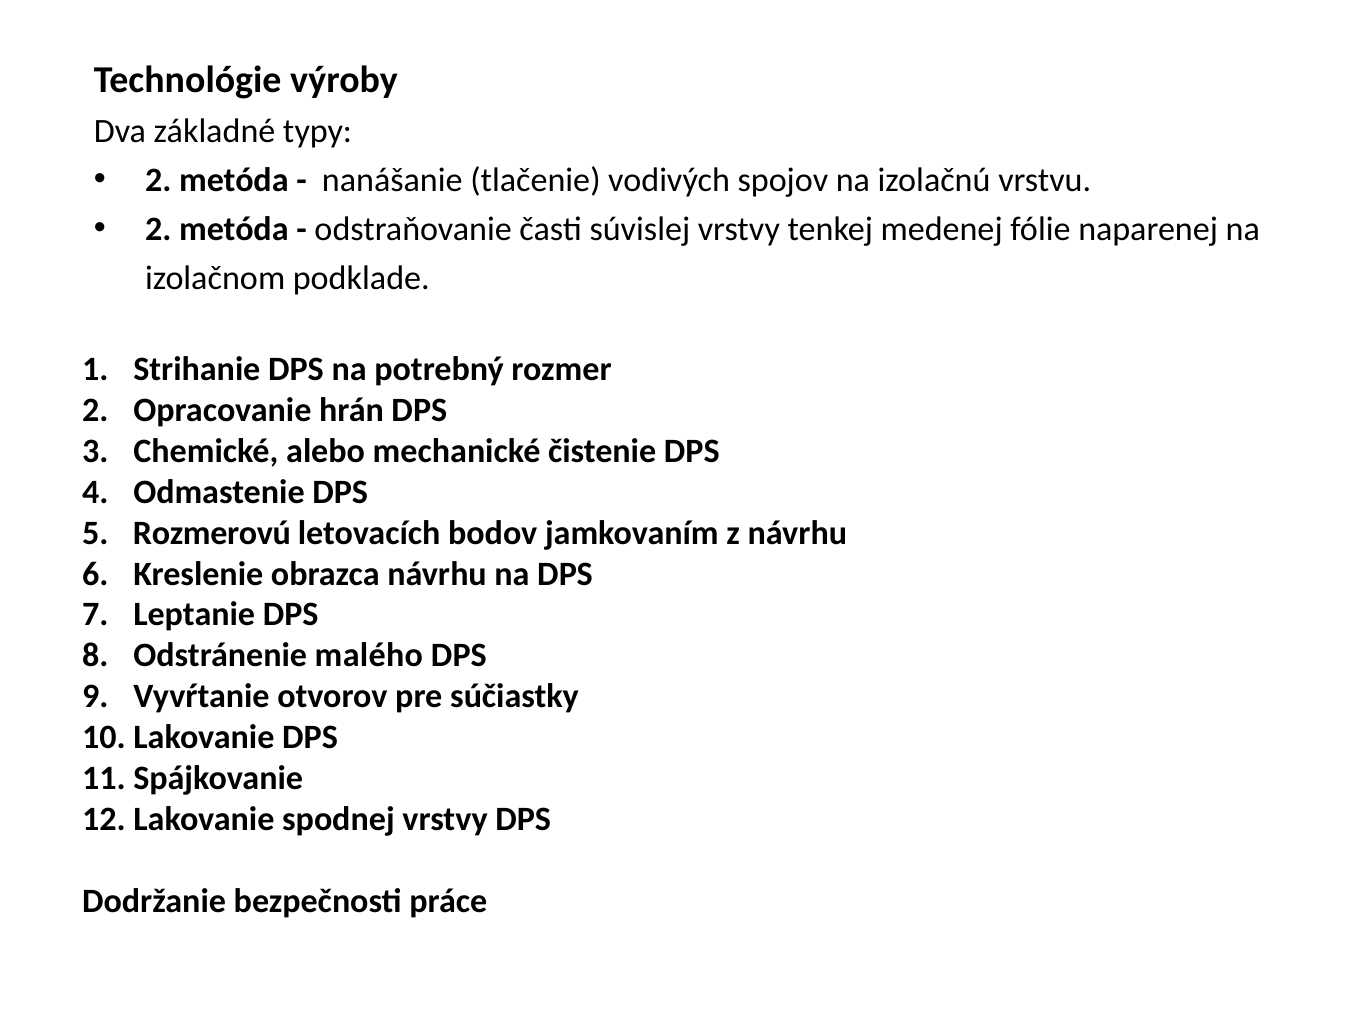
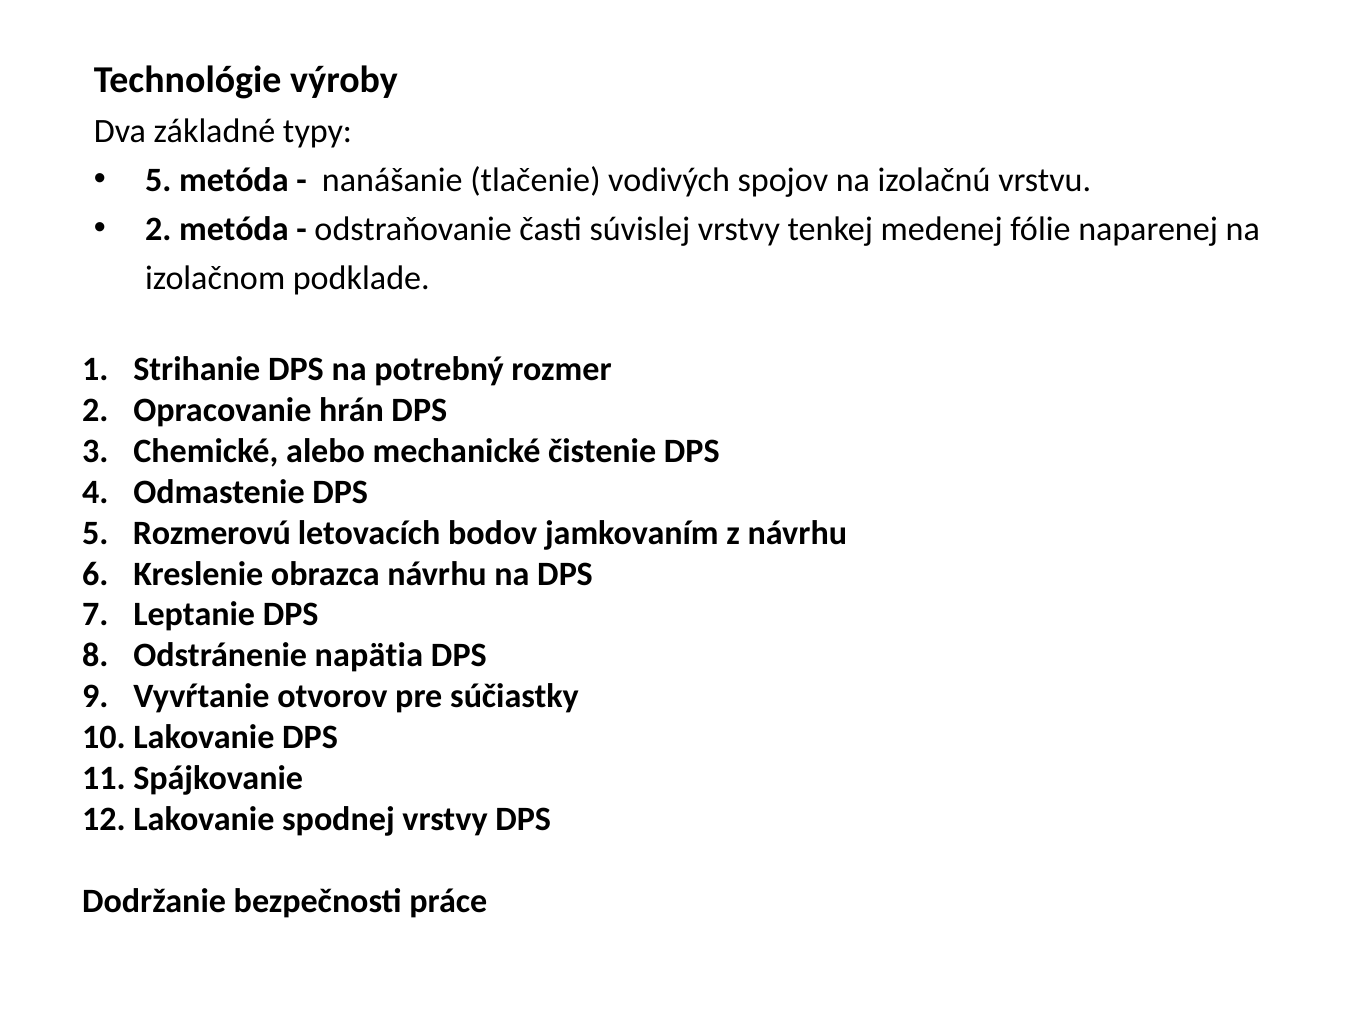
2 at (158, 180): 2 -> 5
malého: malého -> napätia
